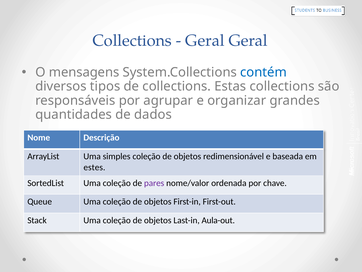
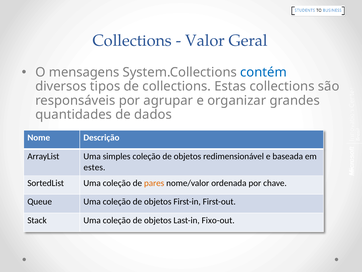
Geral at (205, 41): Geral -> Valor
pares colour: purple -> orange
Aula-out: Aula-out -> Fixo-out
